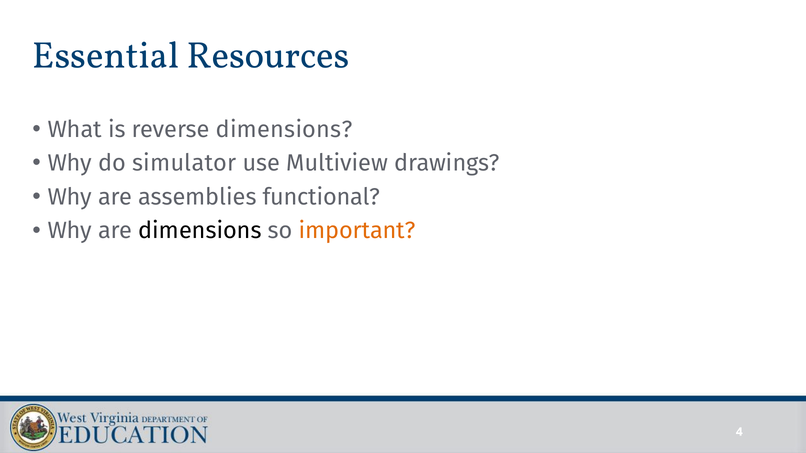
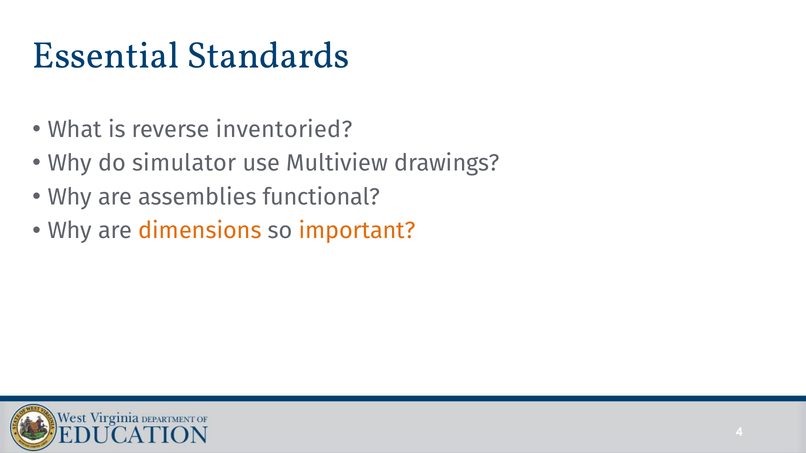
Resources: Resources -> Standards
reverse dimensions: dimensions -> inventoried
dimensions at (200, 231) colour: black -> orange
